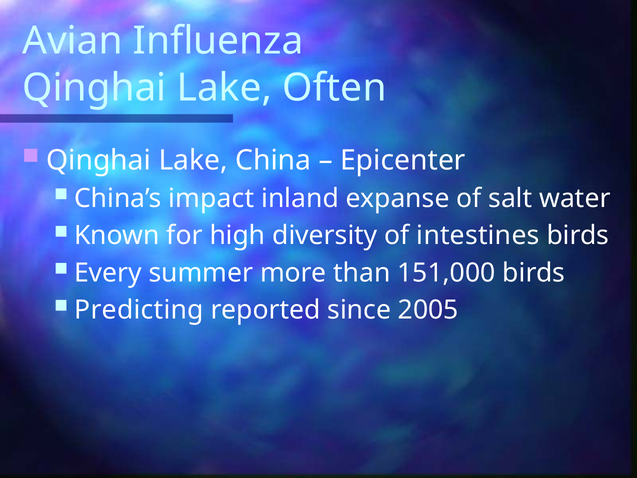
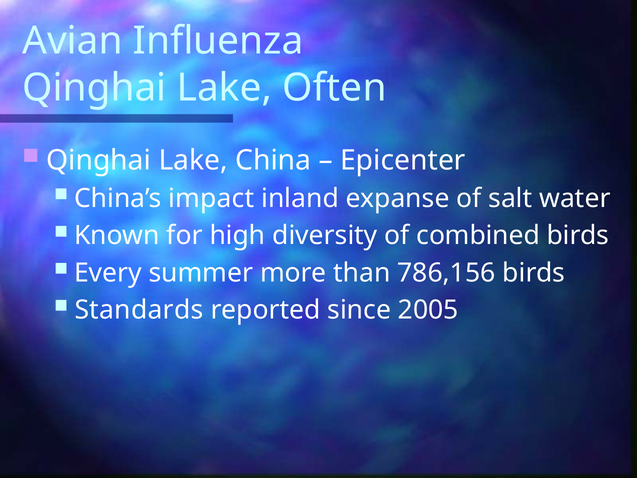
intestines: intestines -> combined
151,000: 151,000 -> 786,156
Predicting: Predicting -> Standards
